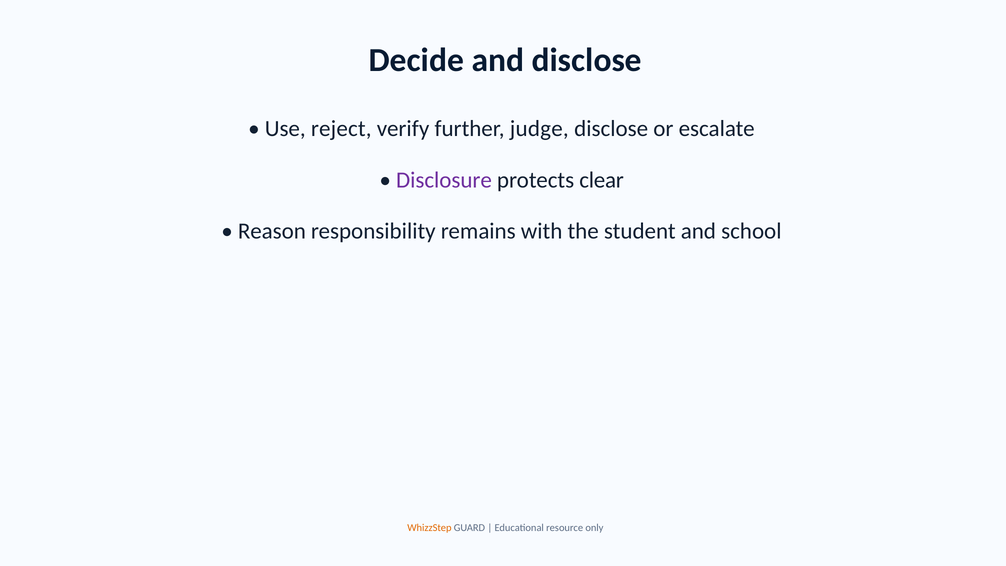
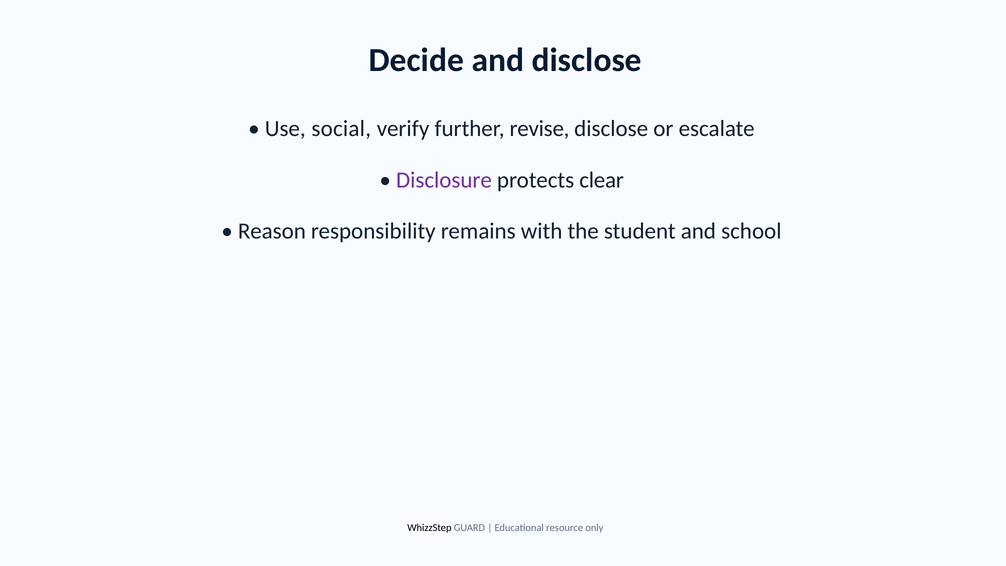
reject: reject -> social
judge: judge -> revise
WhizzStep colour: orange -> black
